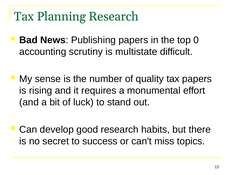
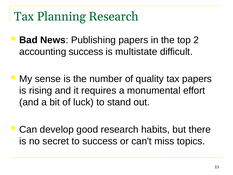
0: 0 -> 2
accounting scrutiny: scrutiny -> success
